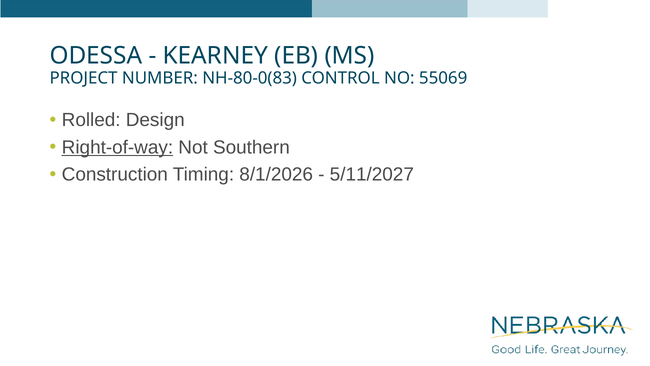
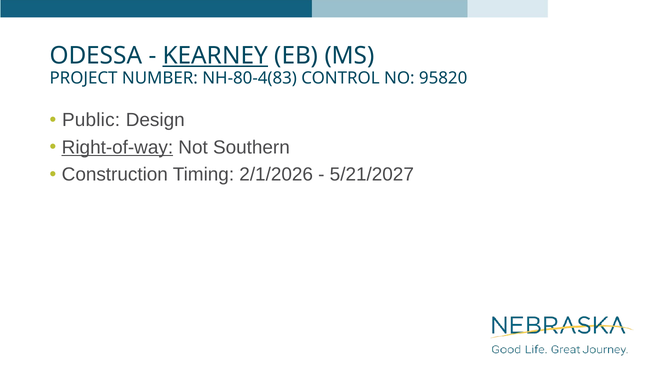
KEARNEY underline: none -> present
NH-80-0(83: NH-80-0(83 -> NH-80-4(83
55069: 55069 -> 95820
Rolled: Rolled -> Public
8/1/2026: 8/1/2026 -> 2/1/2026
5/11/2027: 5/11/2027 -> 5/21/2027
